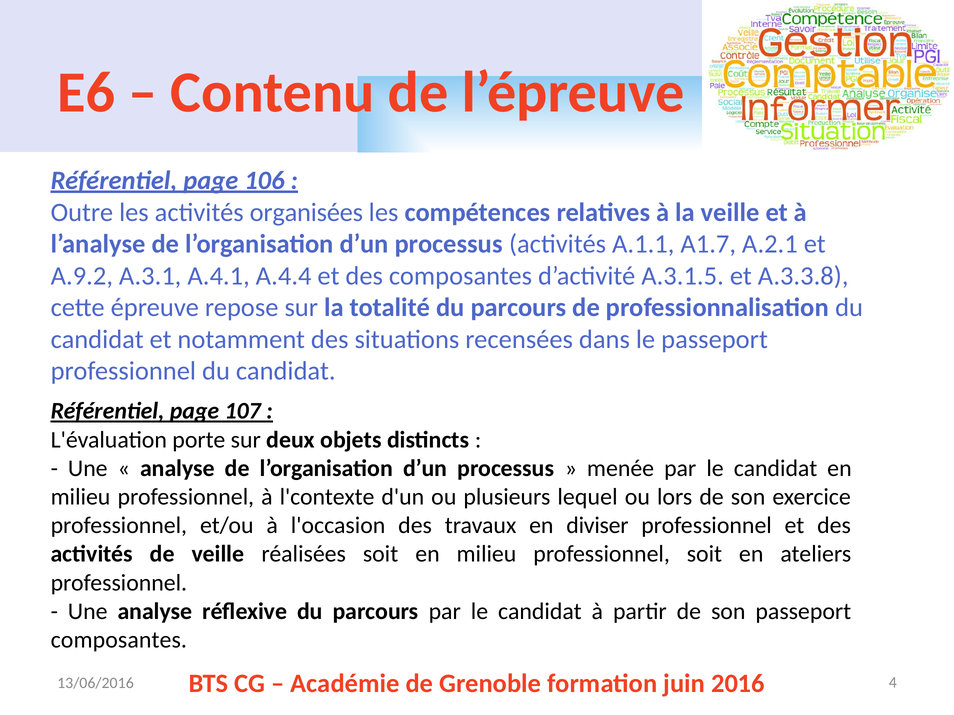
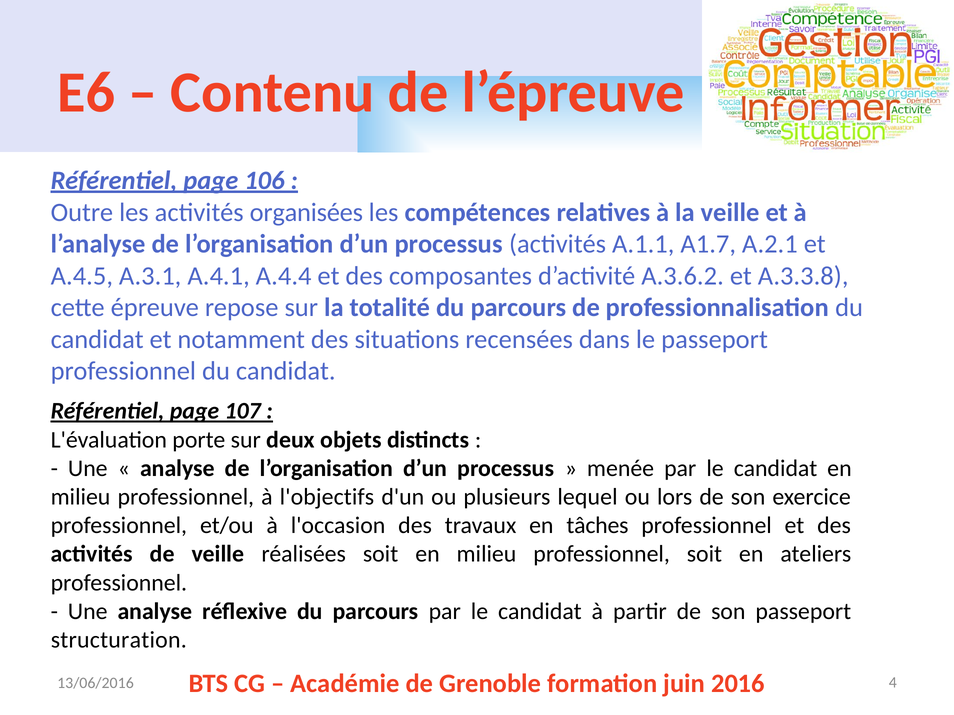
A.9.2: A.9.2 -> A.4.5
A.3.1.5: A.3.1.5 -> A.3.6.2
l'contexte: l'contexte -> l'objectifs
diviser: diviser -> tâches
composantes at (119, 640): composantes -> structuration
